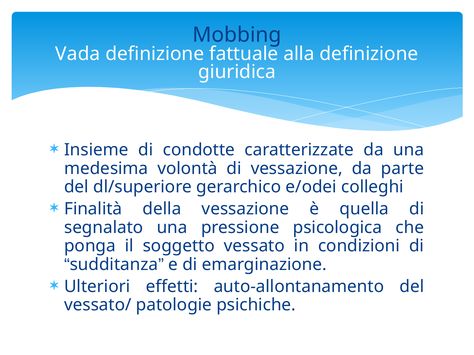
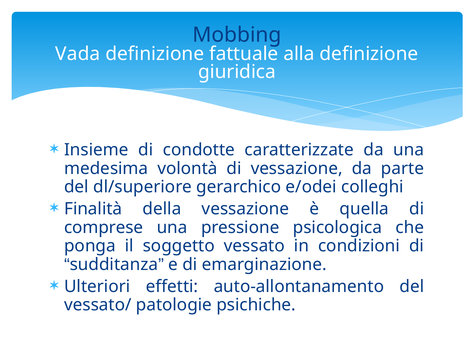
segnalato: segnalato -> comprese
